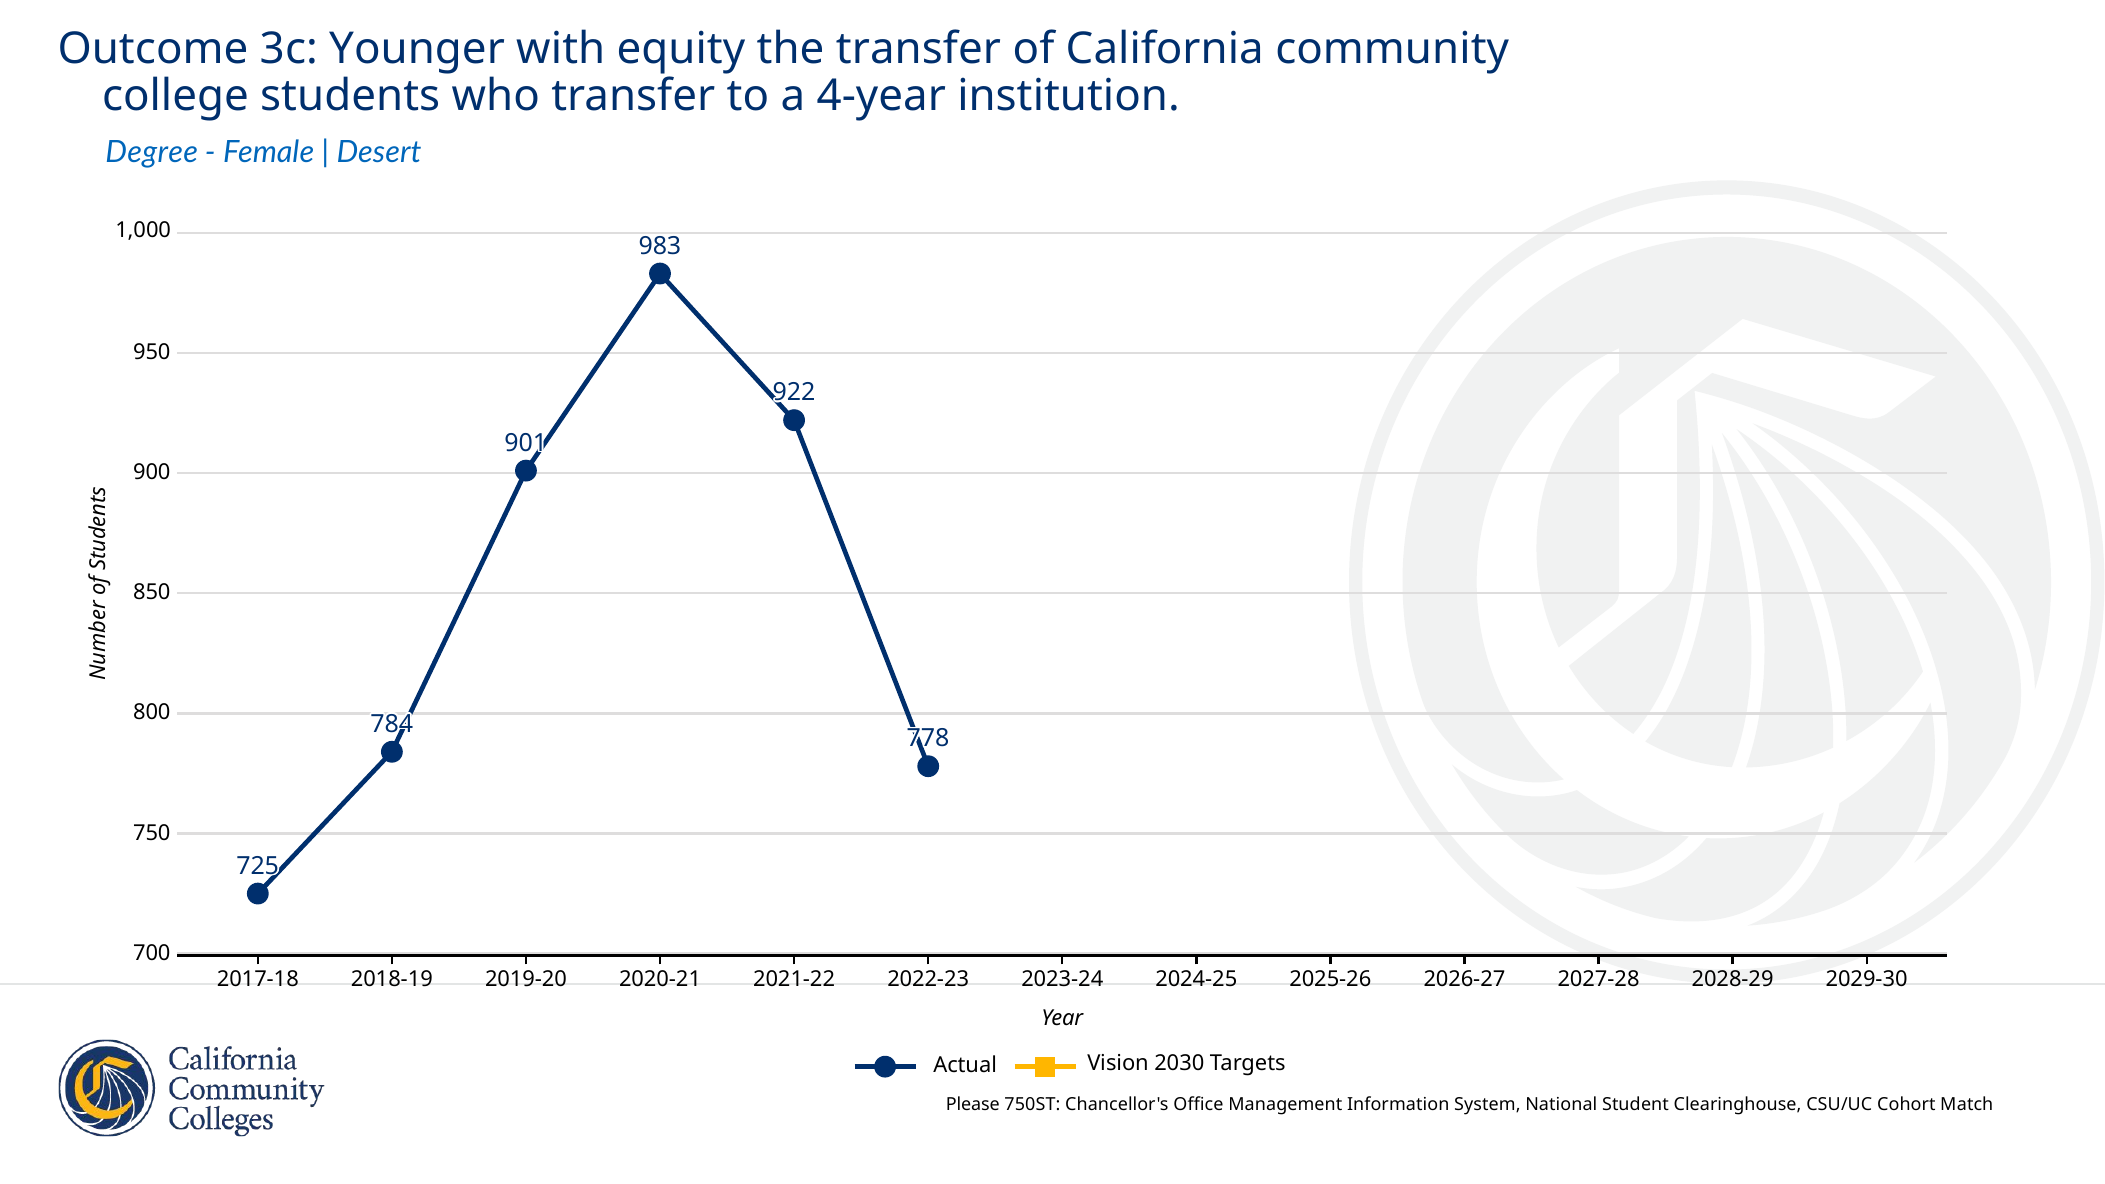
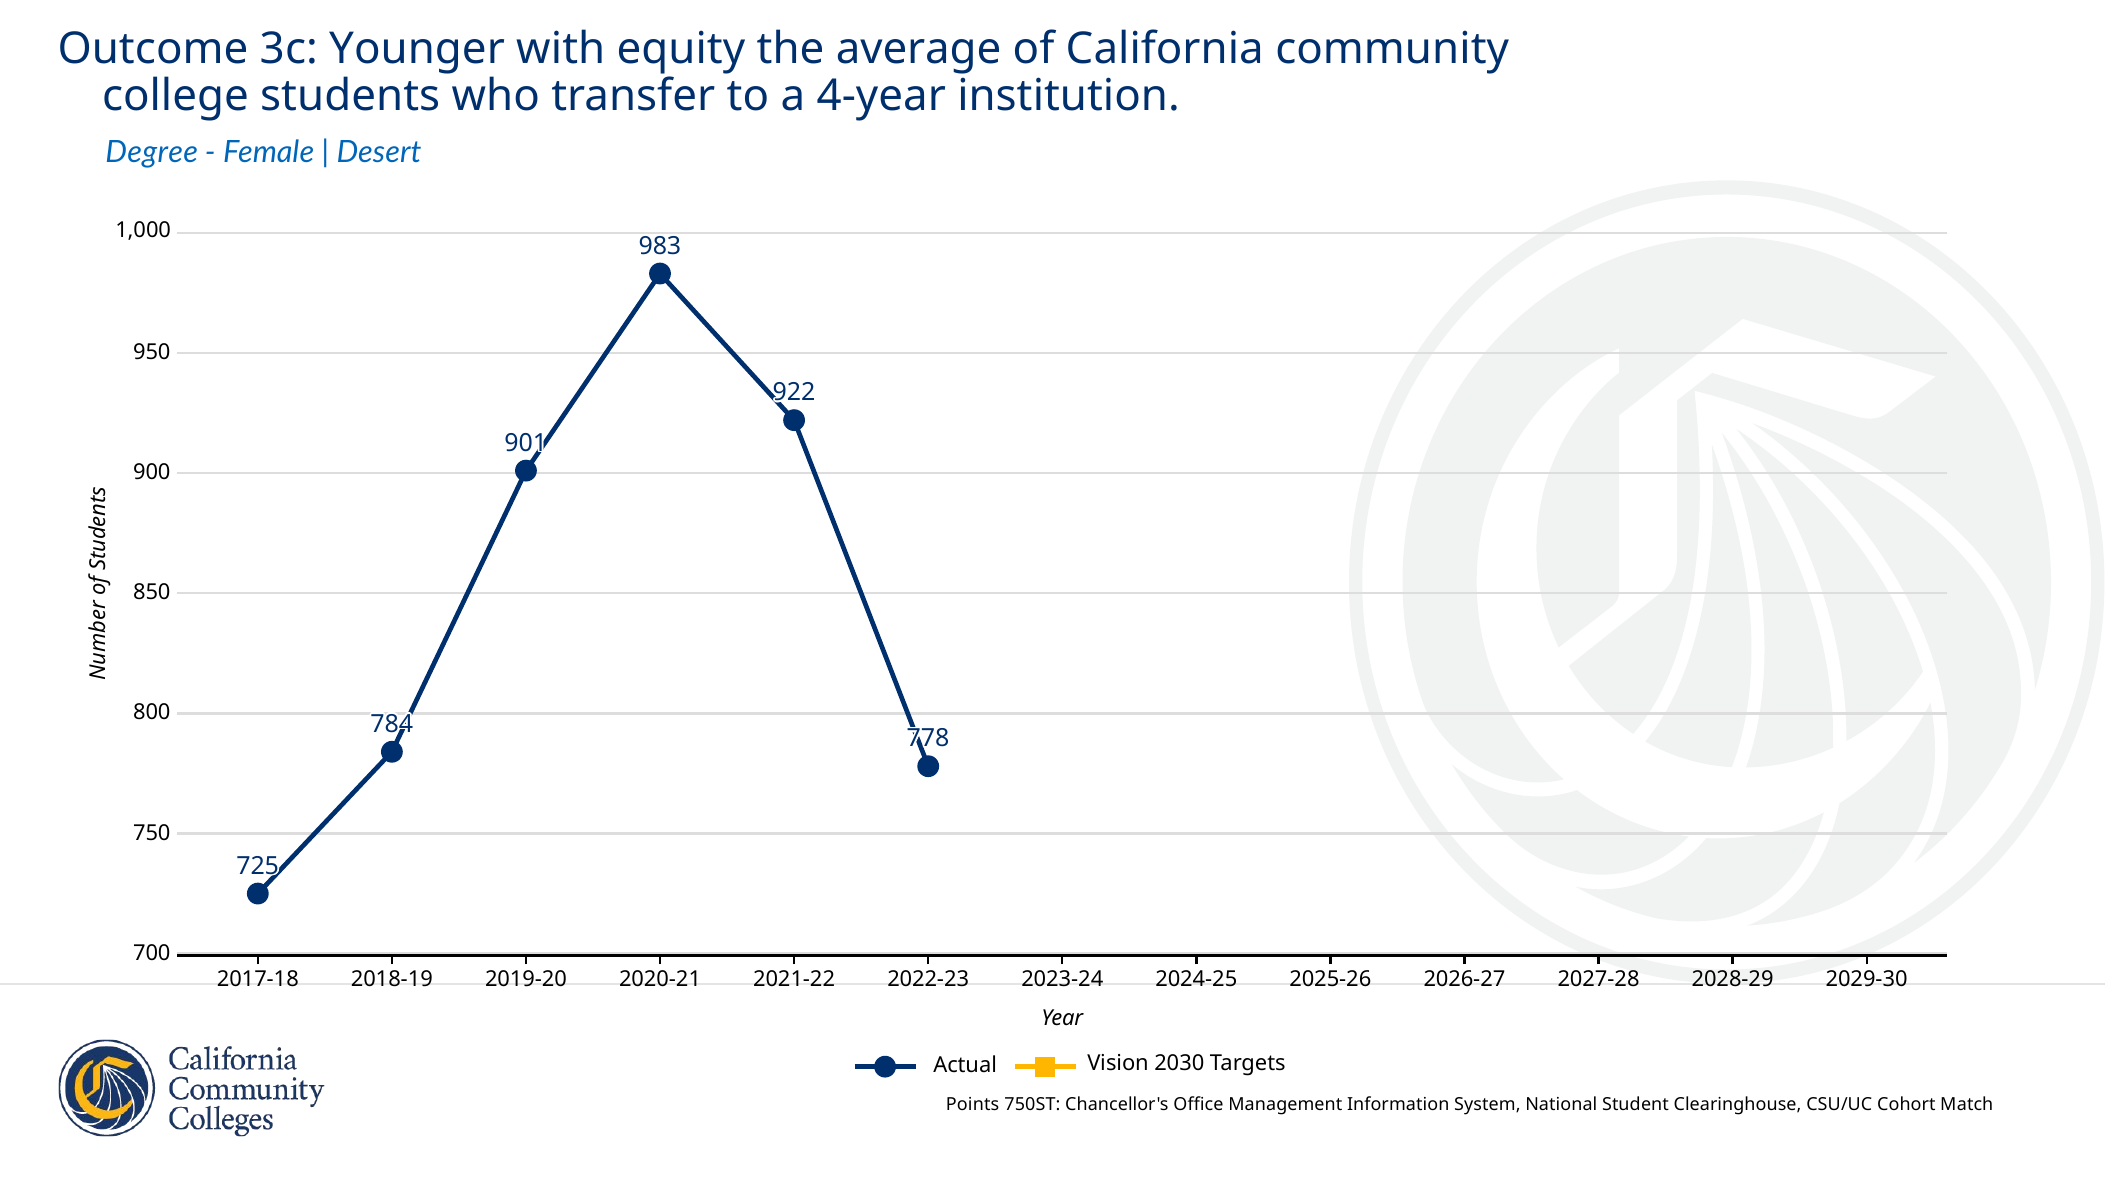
the transfer: transfer -> average
Please: Please -> Points
